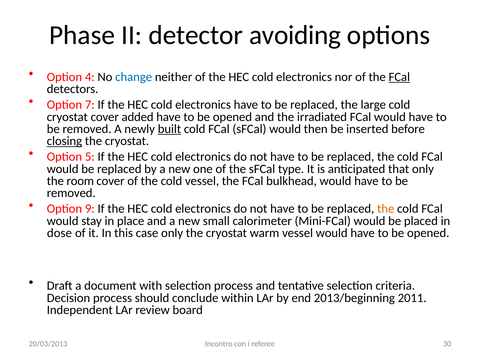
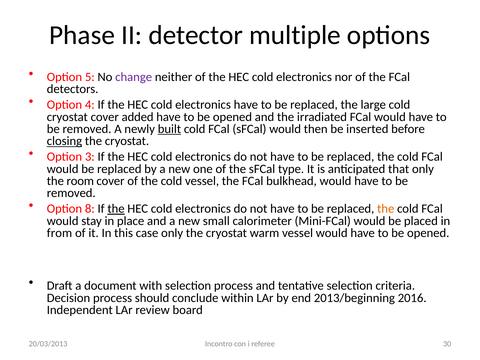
avoiding: avoiding -> multiple
4: 4 -> 5
change colour: blue -> purple
FCal at (399, 77) underline: present -> none
7: 7 -> 4
5: 5 -> 3
9: 9 -> 8
the at (116, 209) underline: none -> present
dose: dose -> from
2011: 2011 -> 2016
